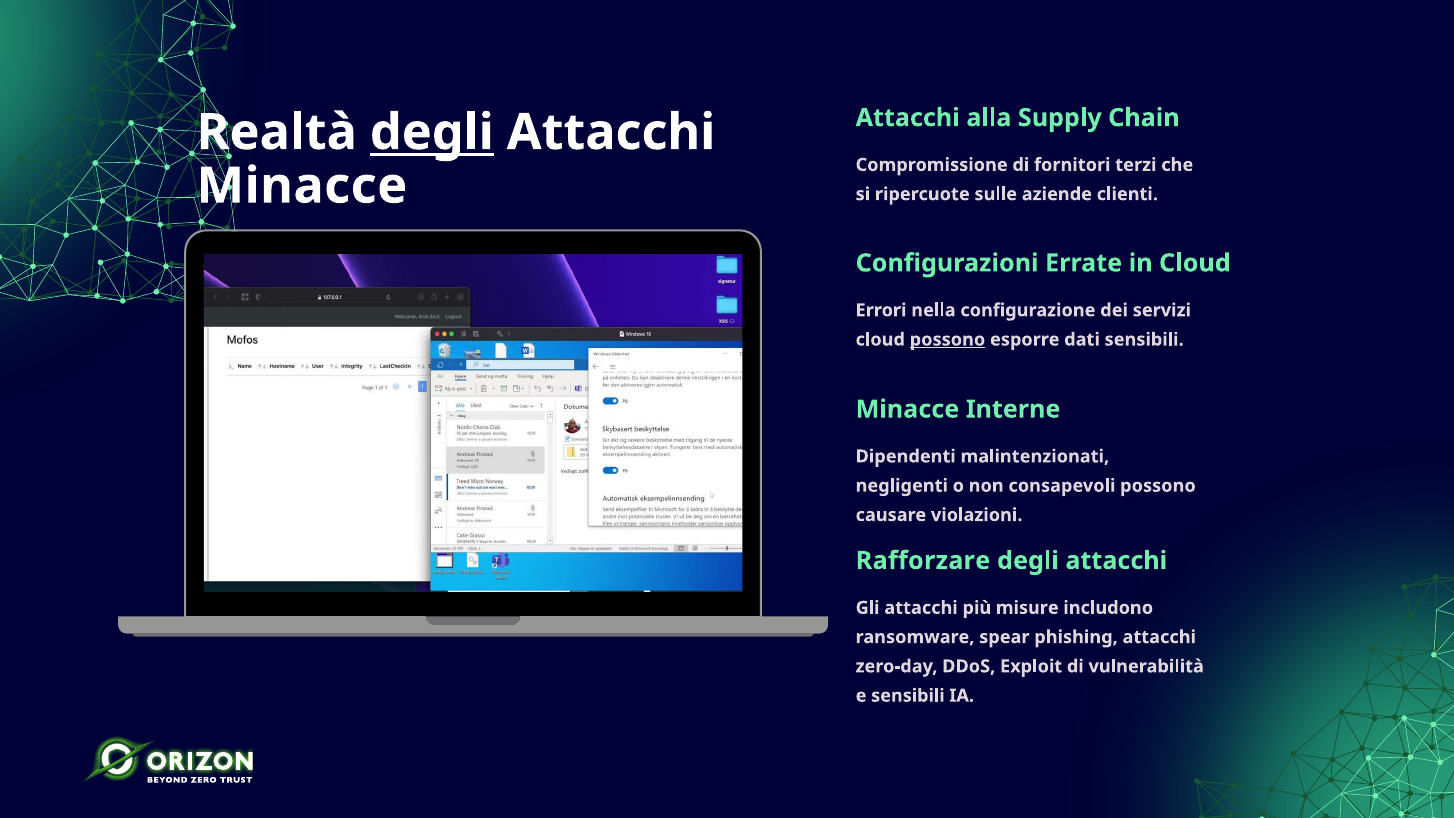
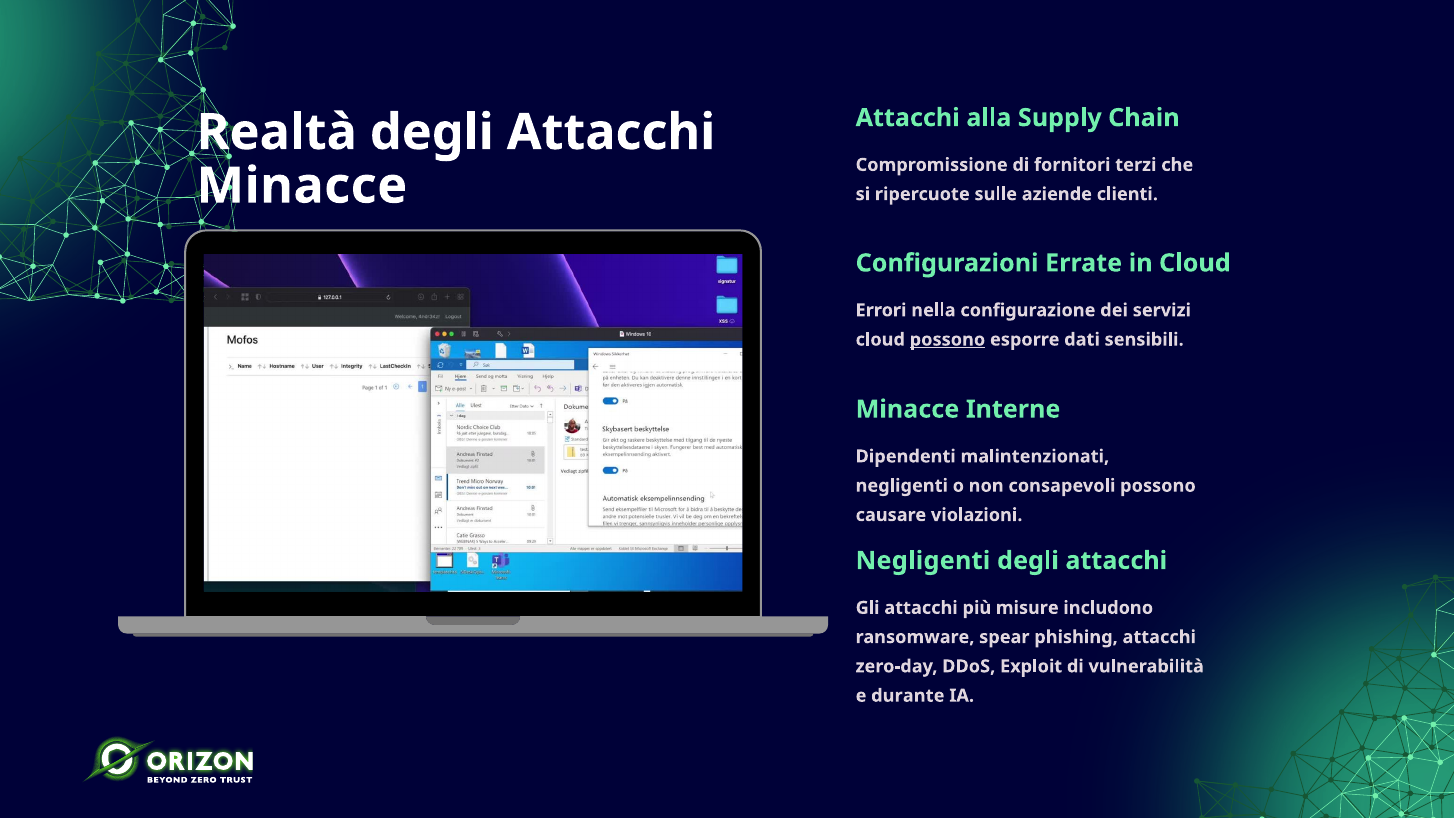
degli at (432, 132) underline: present -> none
Rafforzare at (923, 561): Rafforzare -> Negligenti
e sensibili: sensibili -> durante
